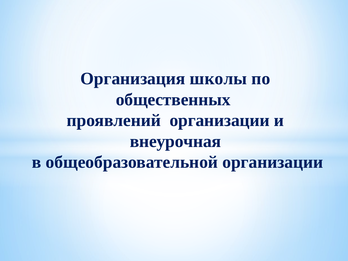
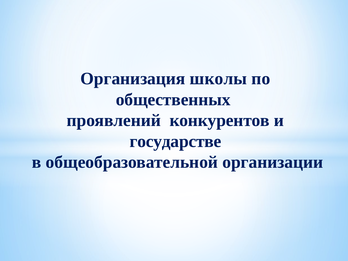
проявлений организации: организации -> конкурентов
внеурочная: внеурочная -> государстве
